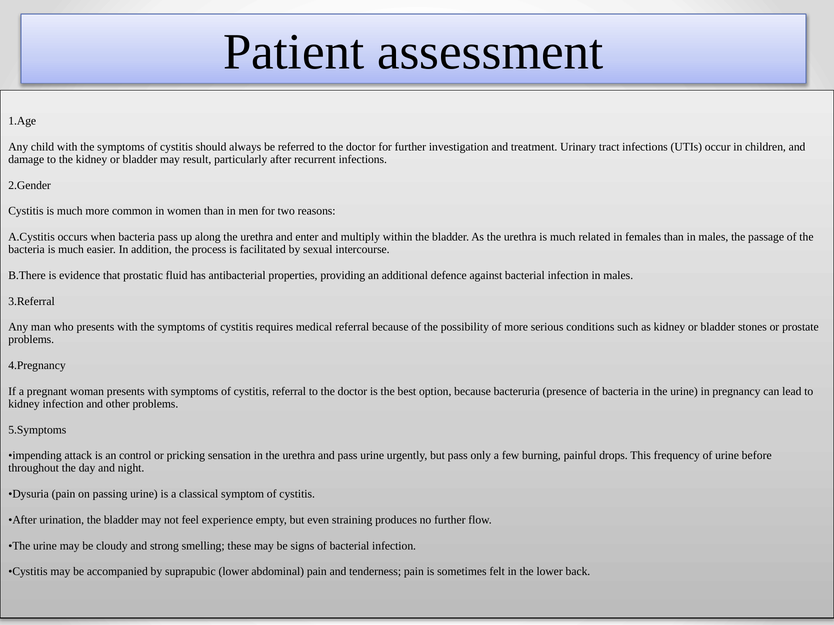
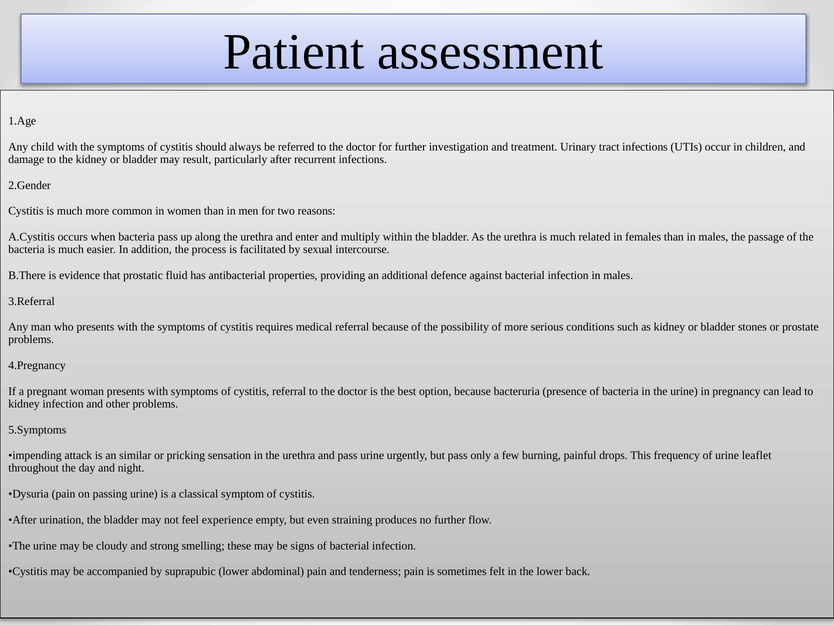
control: control -> similar
before: before -> leaflet
